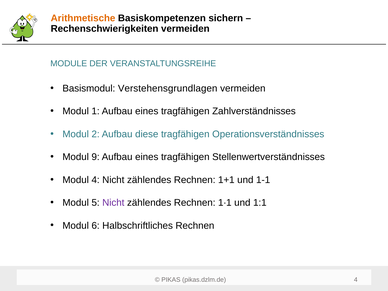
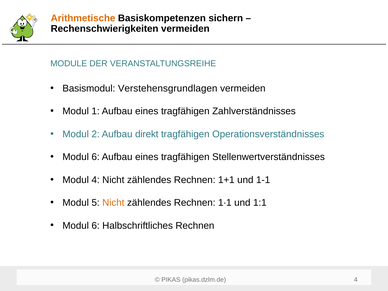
diese: diese -> direkt
9 at (96, 157): 9 -> 6
Nicht at (113, 203) colour: purple -> orange
